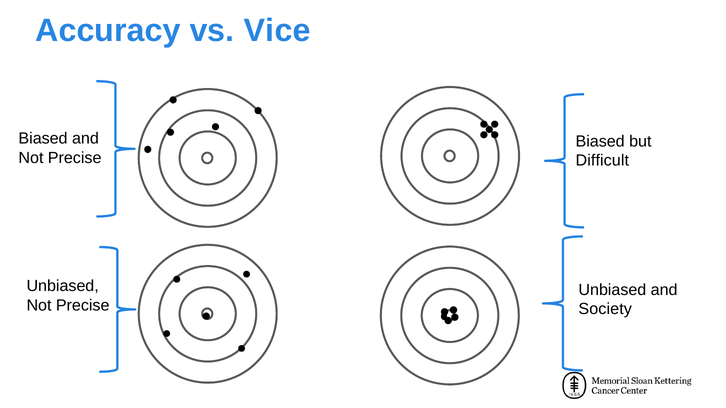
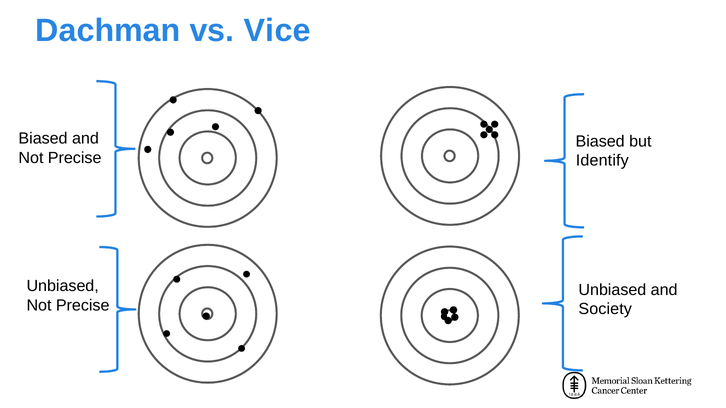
Accuracy: Accuracy -> Dachman
Difficult: Difficult -> Identify
